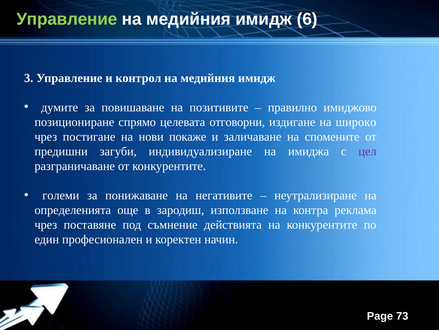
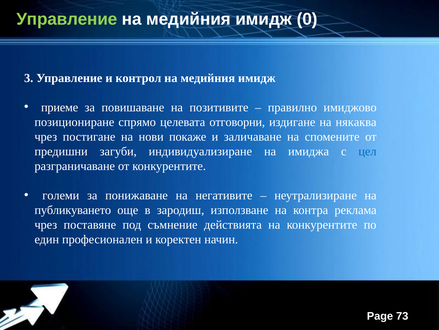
6: 6 -> 0
думите: думите -> приеме
широко: широко -> някаква
цел colour: purple -> blue
определенията: определенията -> публикуването
